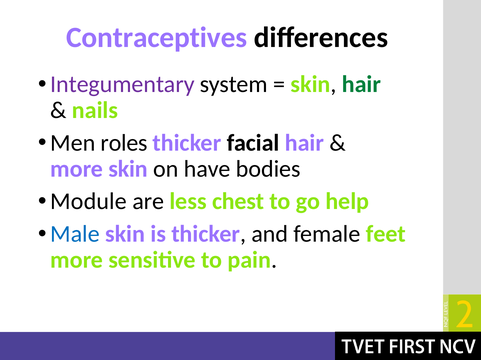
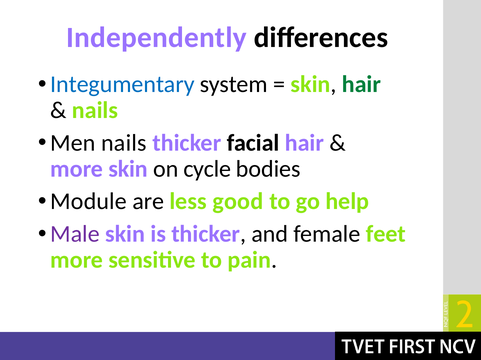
Contraceptives: Contraceptives -> Independently
Integumentary colour: purple -> blue
Men roles: roles -> nails
have: have -> cycle
chest: chest -> good
Male colour: blue -> purple
